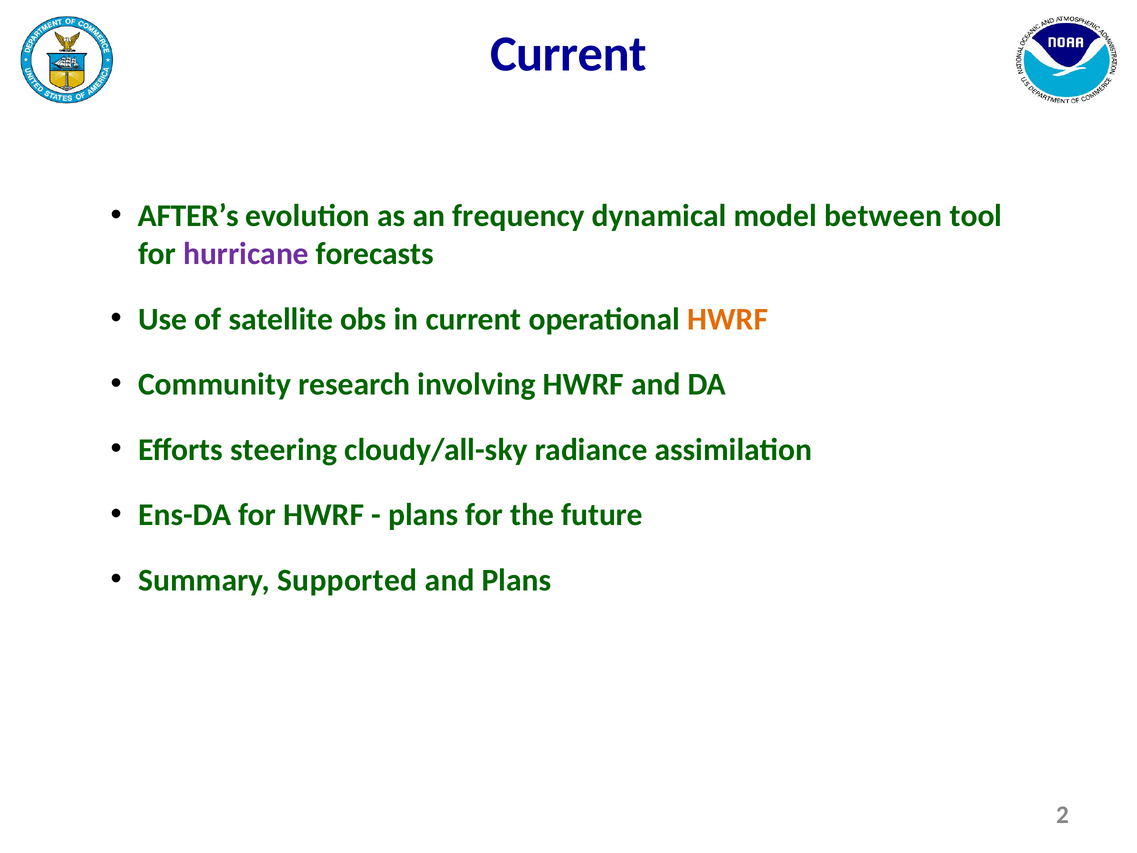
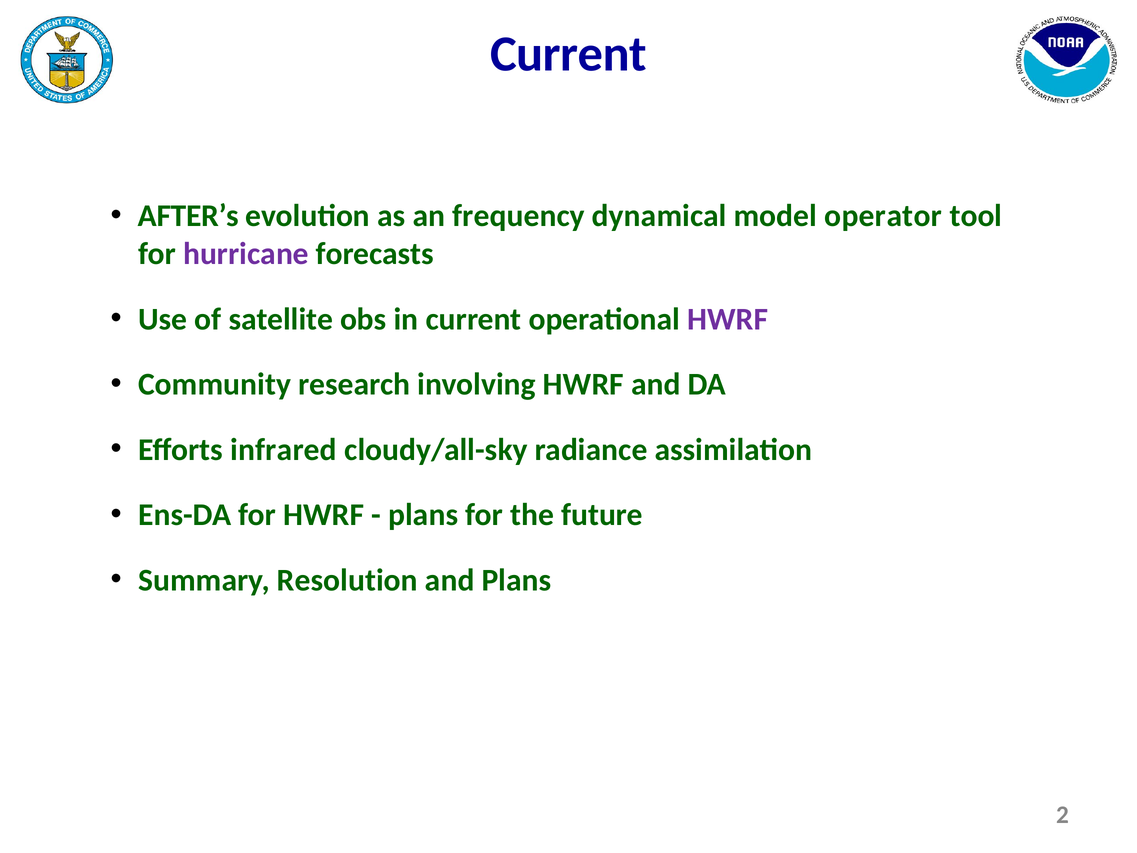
between: between -> operator
HWRF at (728, 319) colour: orange -> purple
steering: steering -> infrared
Supported: Supported -> Resolution
